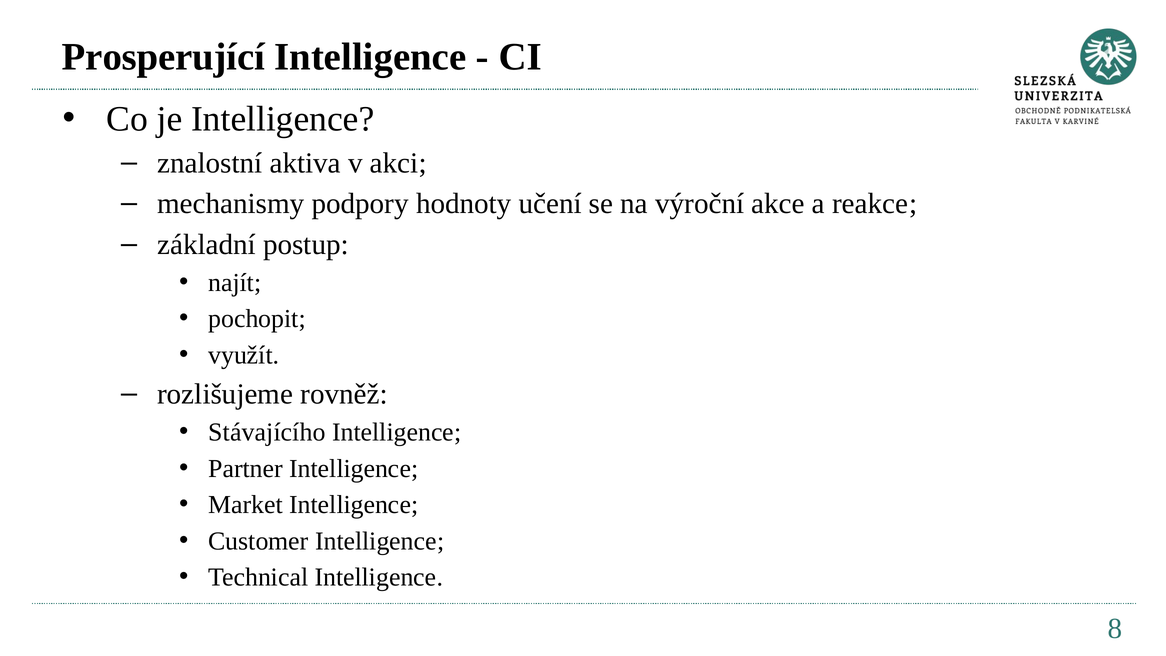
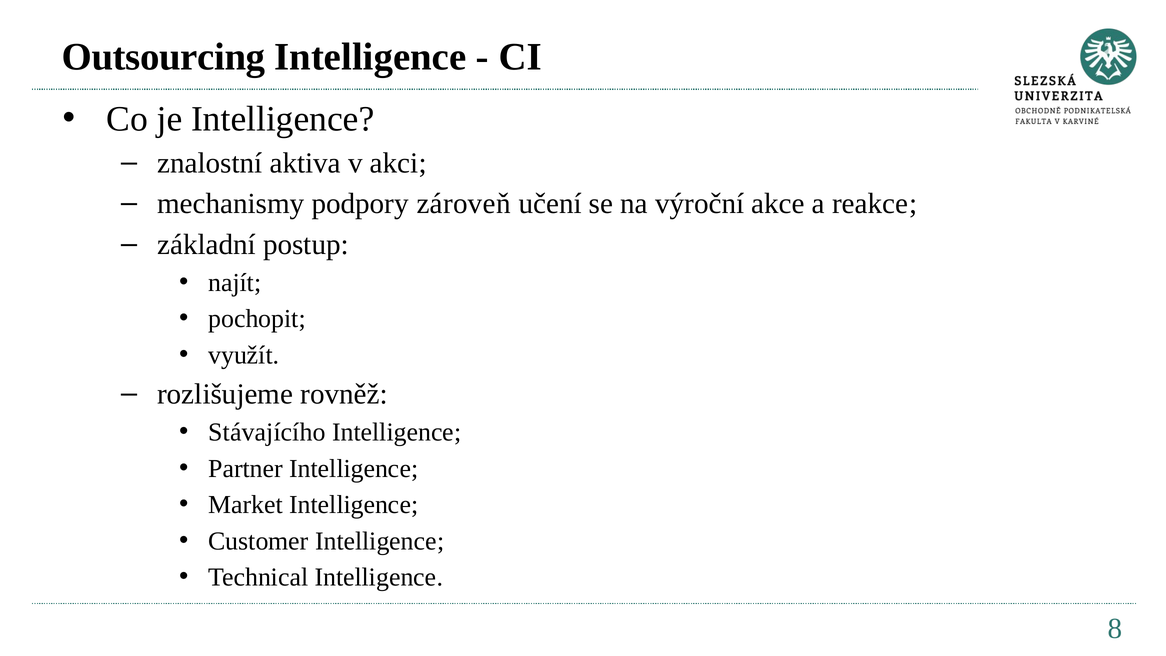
Prosperující: Prosperující -> Outsourcing
hodnoty: hodnoty -> zároveň
